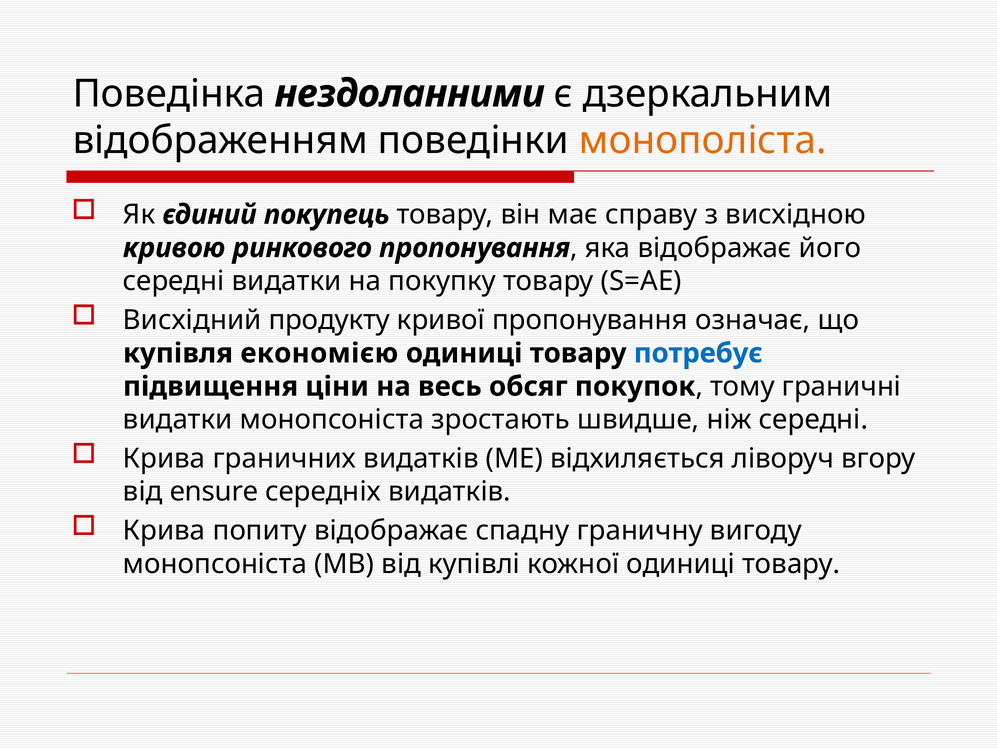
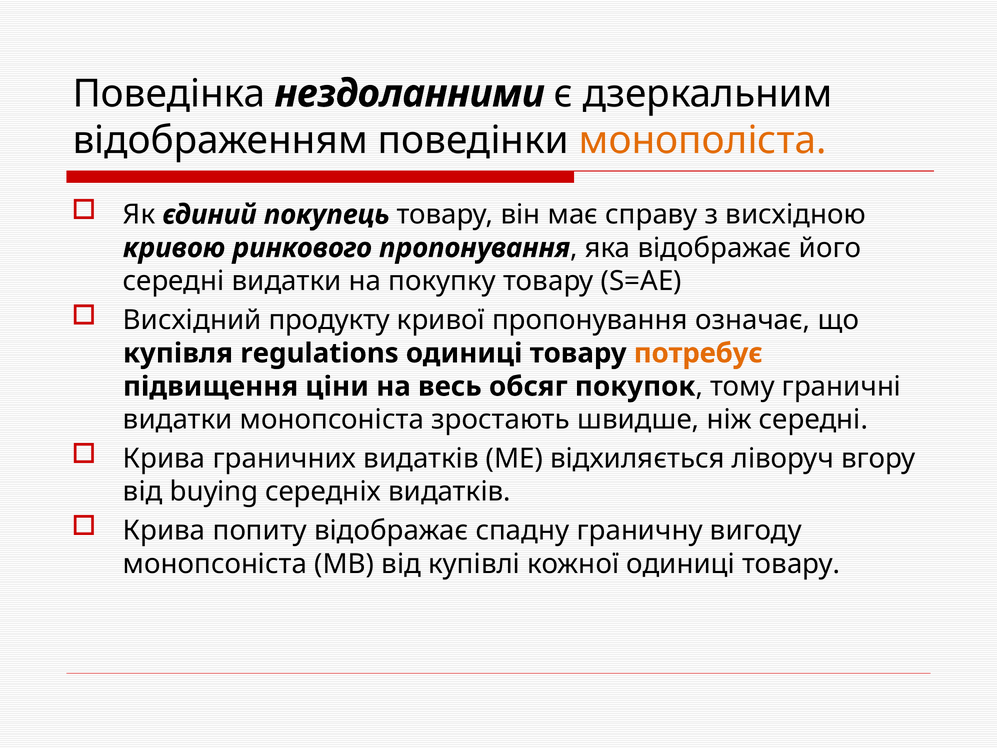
економією: економією -> regulations
потребує colour: blue -> orange
ensure: ensure -> buying
